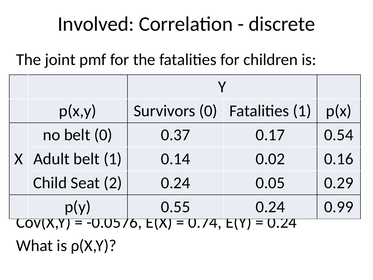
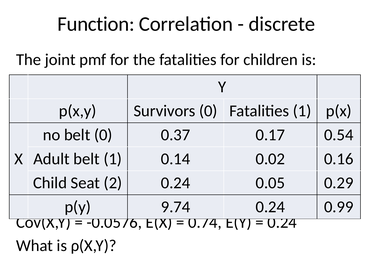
Involved: Involved -> Function
0.55: 0.55 -> 9.74
